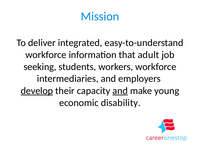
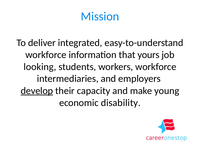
adult: adult -> yours
seeking: seeking -> looking
and at (120, 91) underline: present -> none
